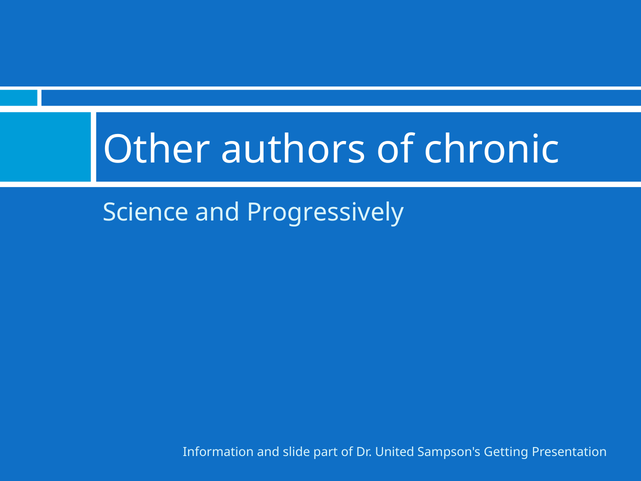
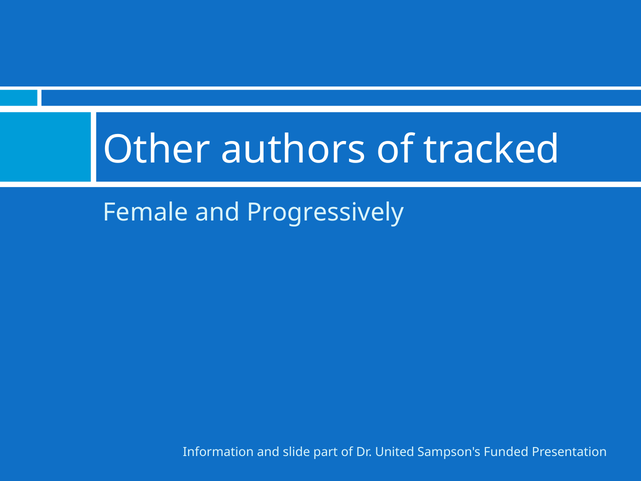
chronic: chronic -> tracked
Science: Science -> Female
Getting: Getting -> Funded
